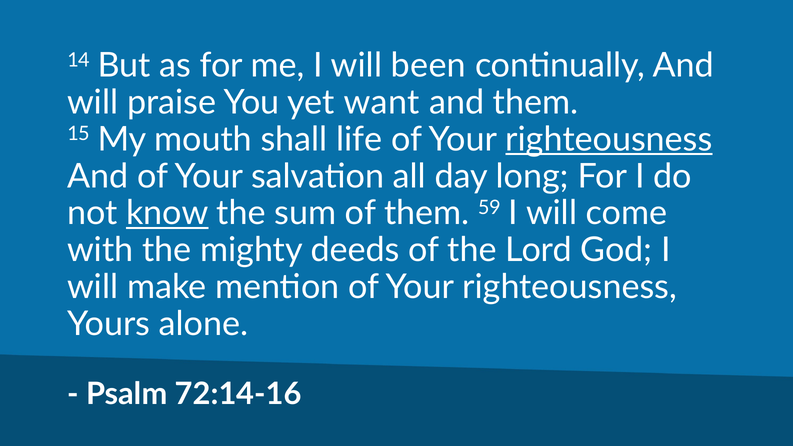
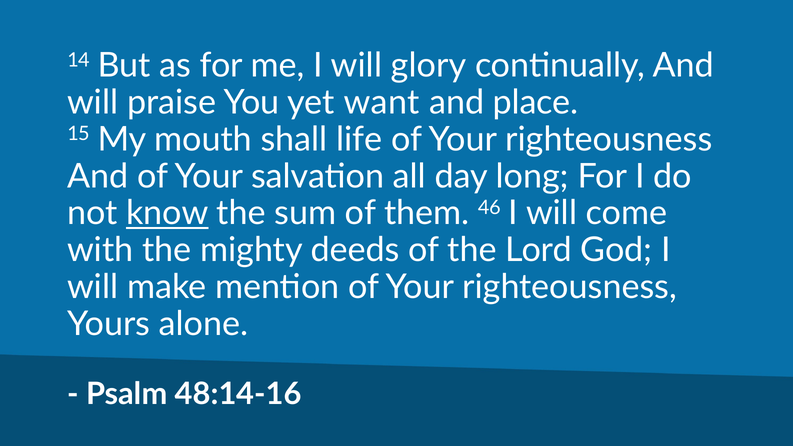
been: been -> glory
and them: them -> place
righteousness at (609, 139) underline: present -> none
59: 59 -> 46
72:14-16: 72:14-16 -> 48:14-16
